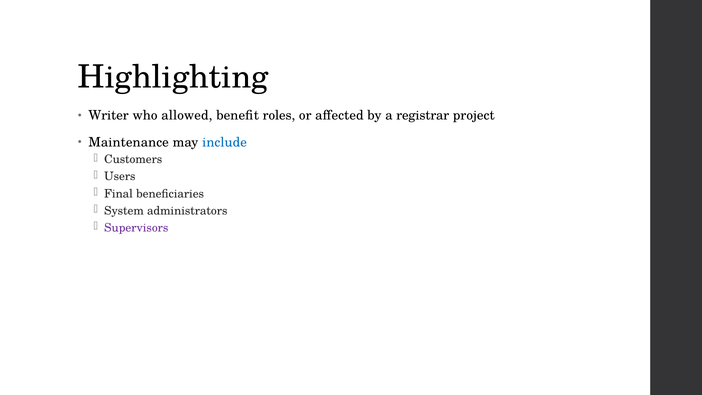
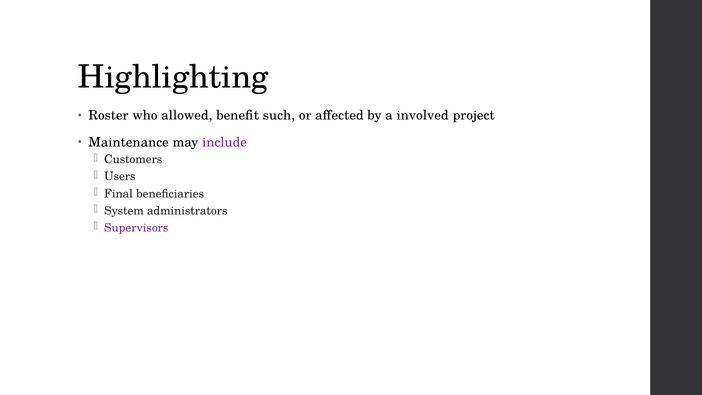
Writer: Writer -> Roster
roles: roles -> such
registrar: registrar -> involved
include colour: blue -> purple
